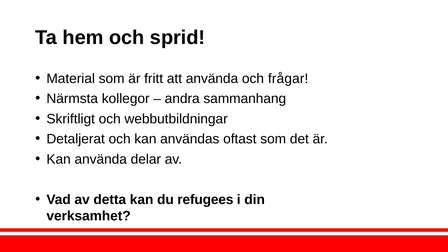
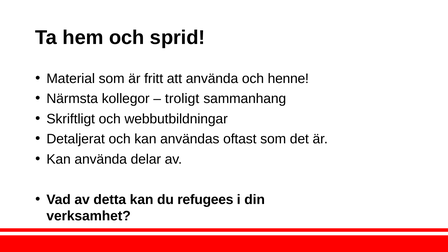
frågar: frågar -> henne
andra: andra -> troligt
